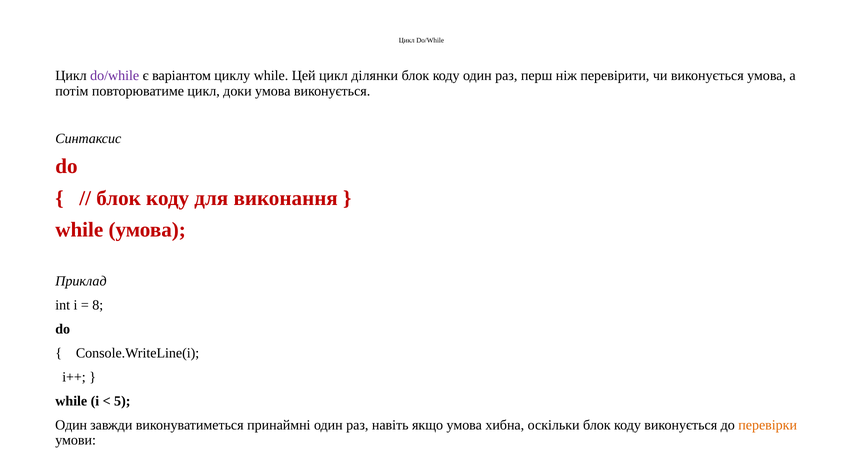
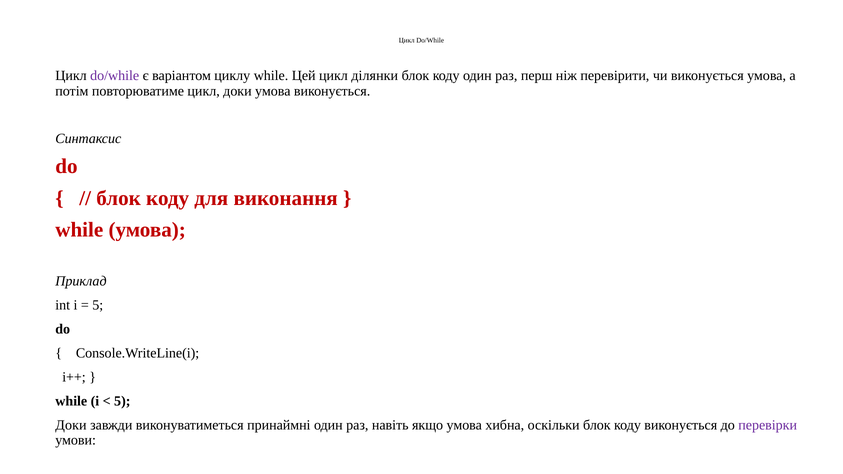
8 at (98, 305): 8 -> 5
Один at (71, 425): Один -> Доки
перевірки colour: orange -> purple
